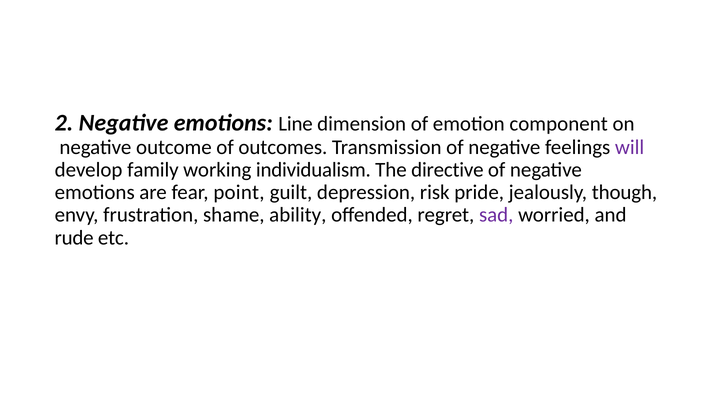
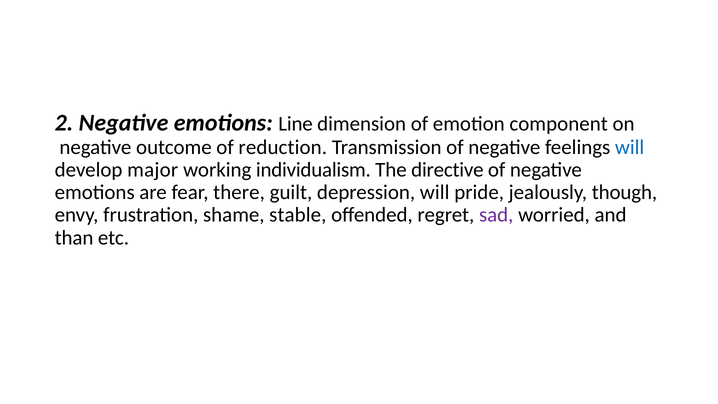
outcomes: outcomes -> reduction
will at (630, 147) colour: purple -> blue
family: family -> major
point: point -> there
depression risk: risk -> will
ability: ability -> stable
rude: rude -> than
